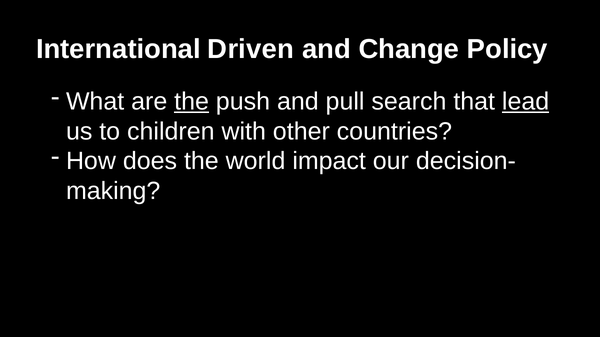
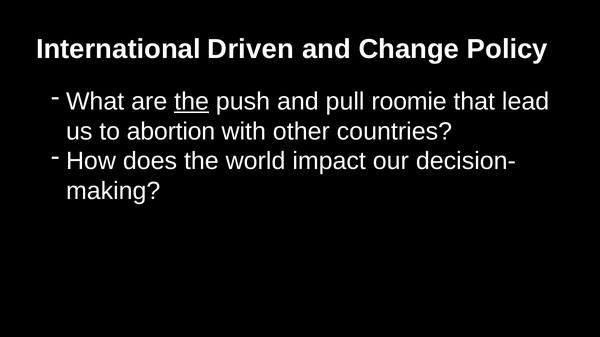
search: search -> roomie
lead underline: present -> none
children: children -> abortion
